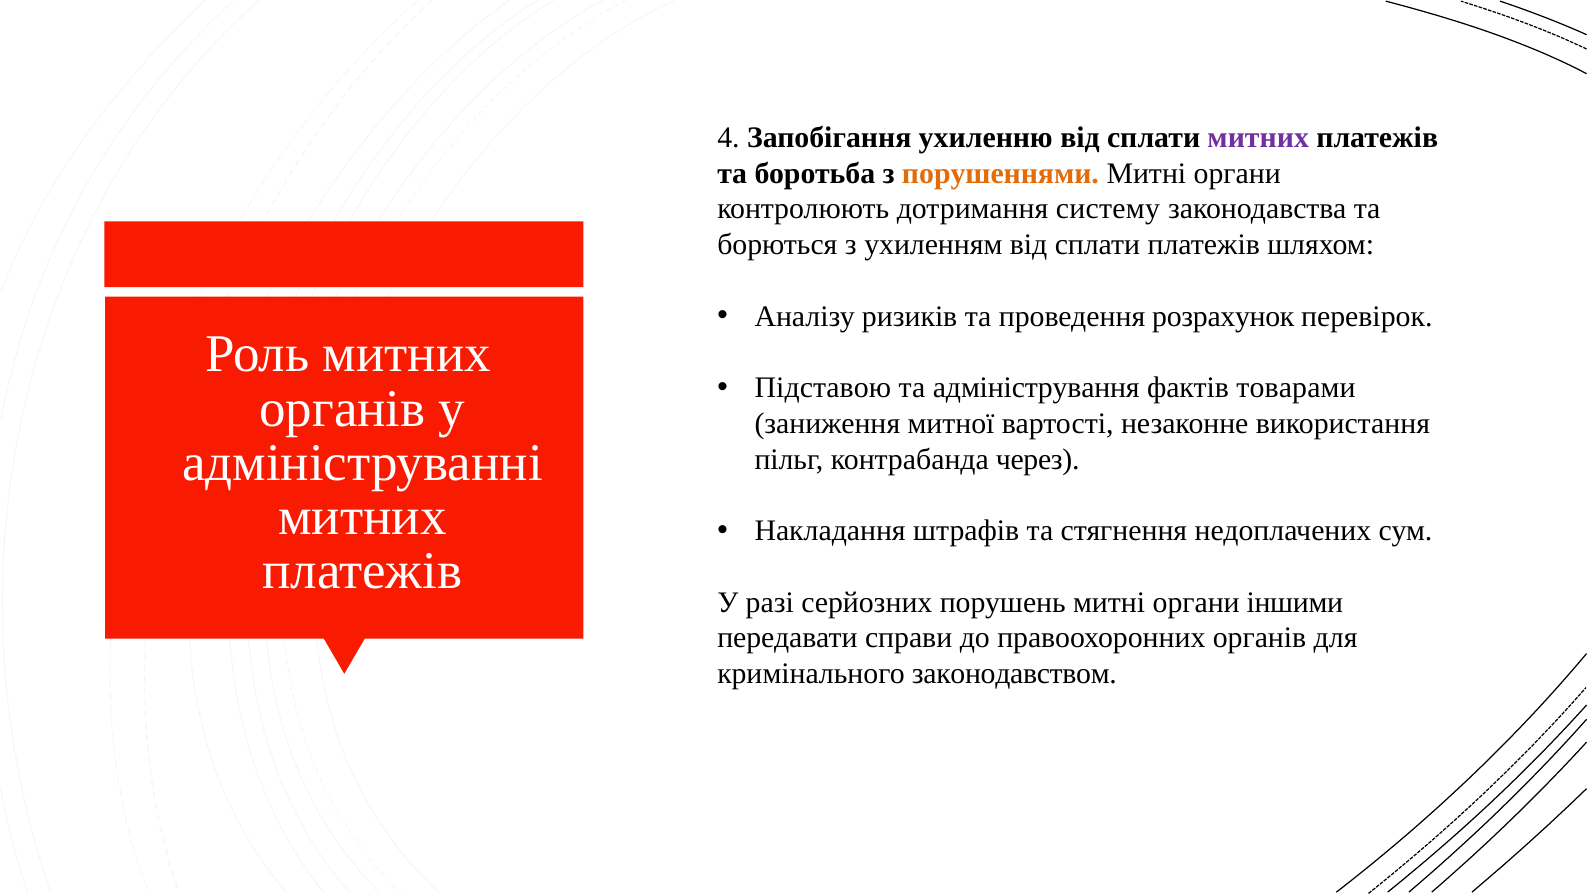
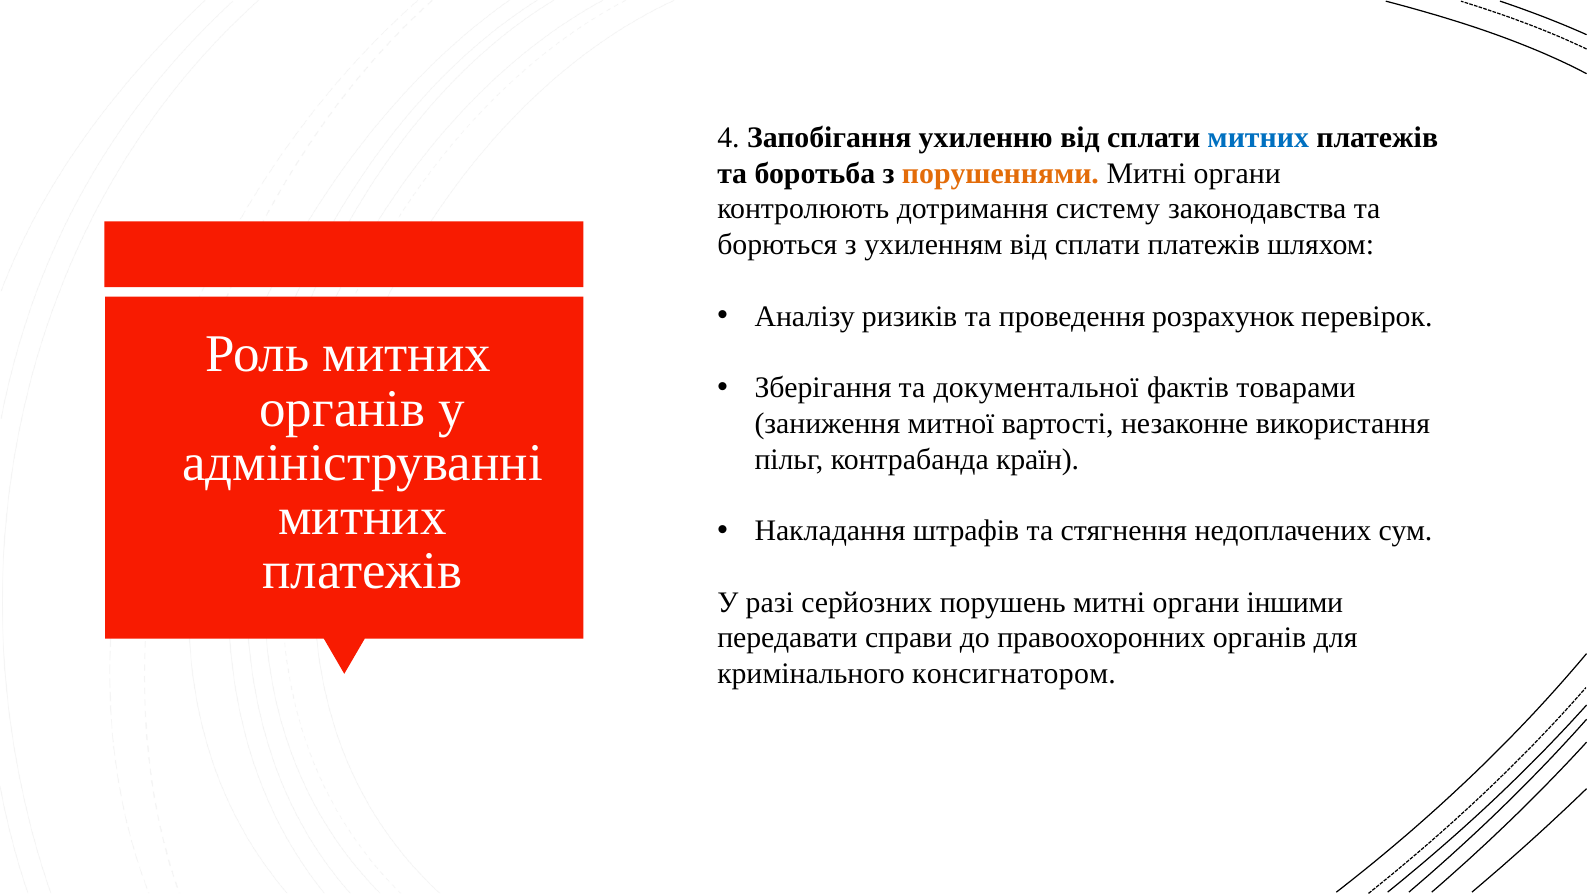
митних at (1258, 138) colour: purple -> blue
Підставою: Підставою -> Зберігання
адміністрування: адміністрування -> документальної
через: через -> країн
законодавством: законодавством -> консигнатором
